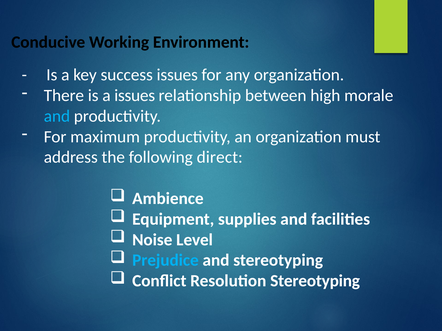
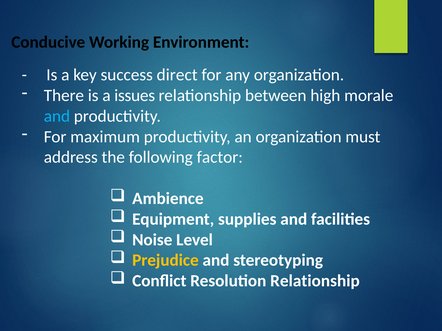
success issues: issues -> direct
direct: direct -> factor
Prejudice colour: light blue -> yellow
Resolution Stereotyping: Stereotyping -> Relationship
